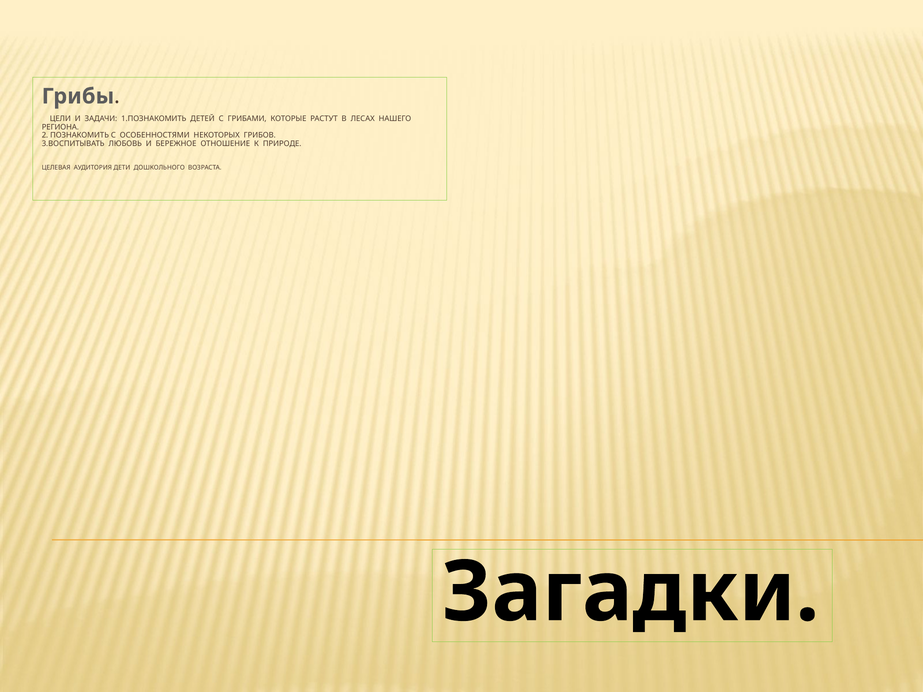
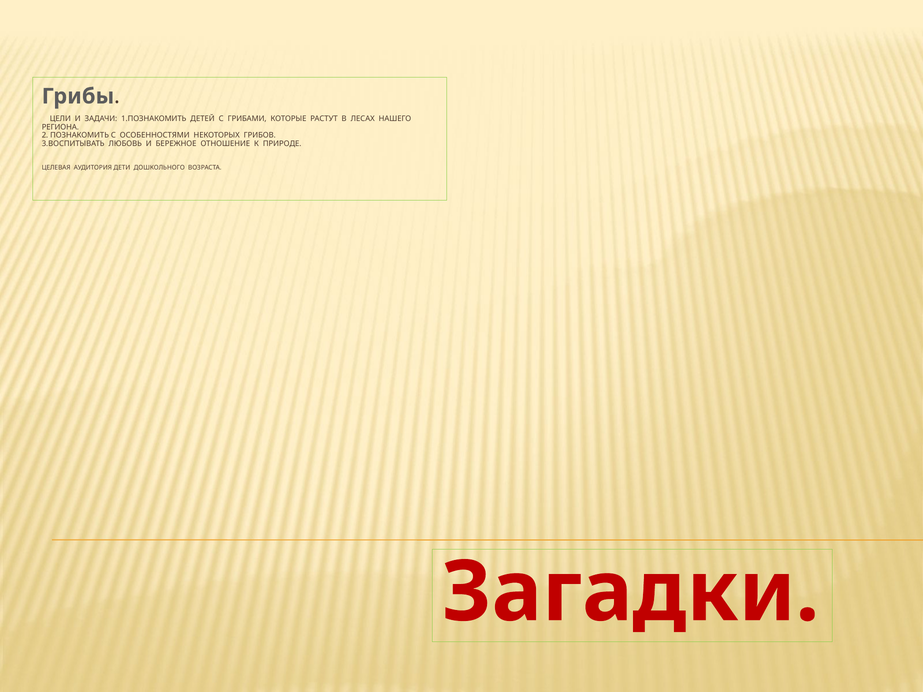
Загадки colour: black -> red
